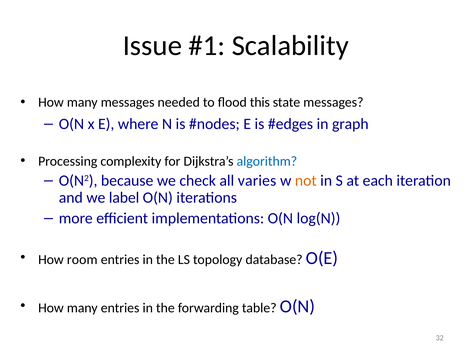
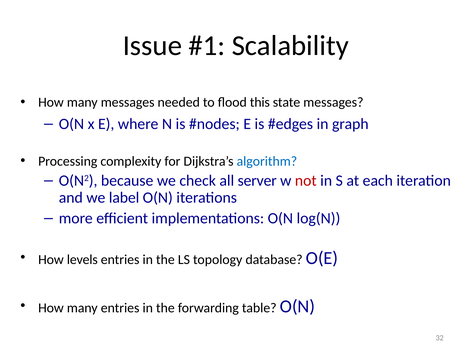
varies: varies -> server
not colour: orange -> red
room: room -> levels
